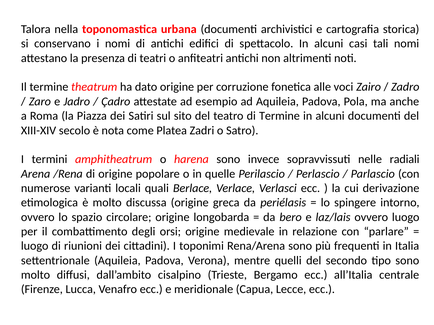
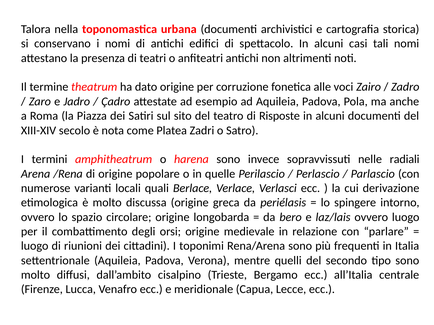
di Termine: Termine -> Risposte
